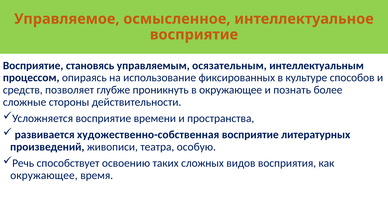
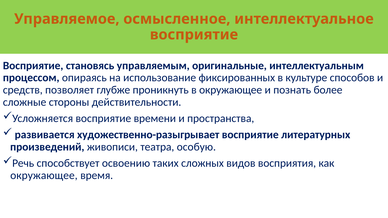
осязательным: осязательным -> оригинальные
художественно-собственная: художественно-собственная -> художественно-разыгрывает
